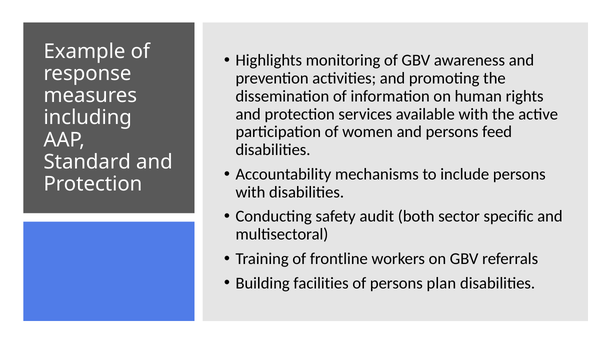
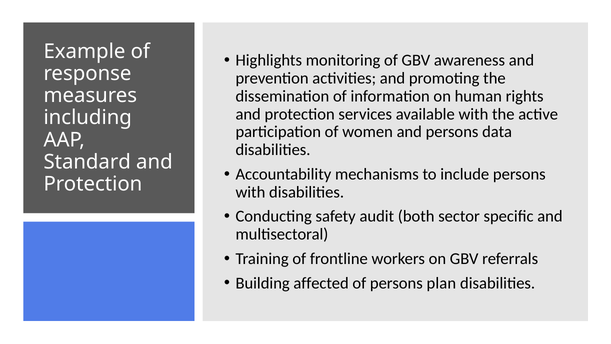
feed: feed -> data
facilities: facilities -> affected
